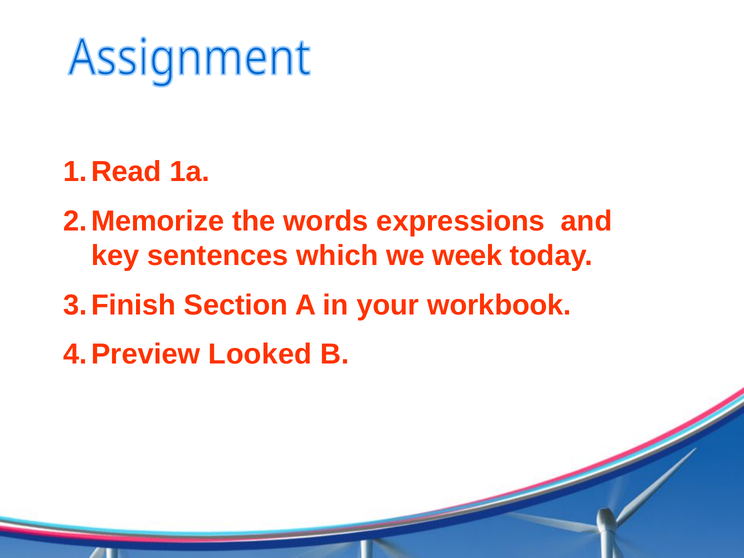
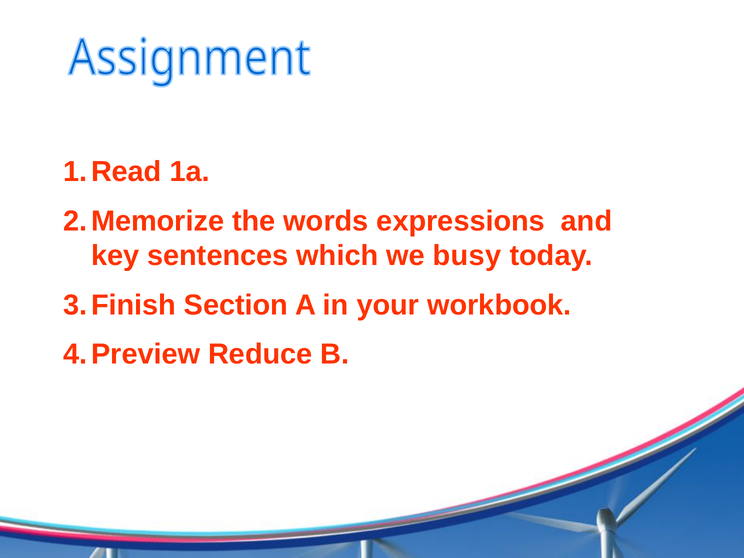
week: week -> busy
Looked: Looked -> Reduce
